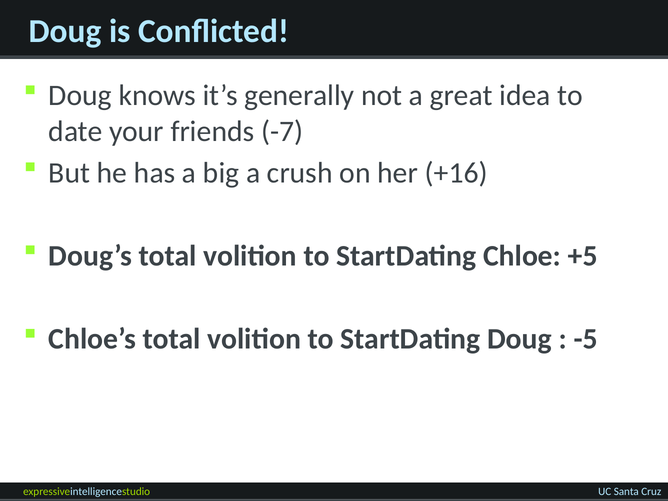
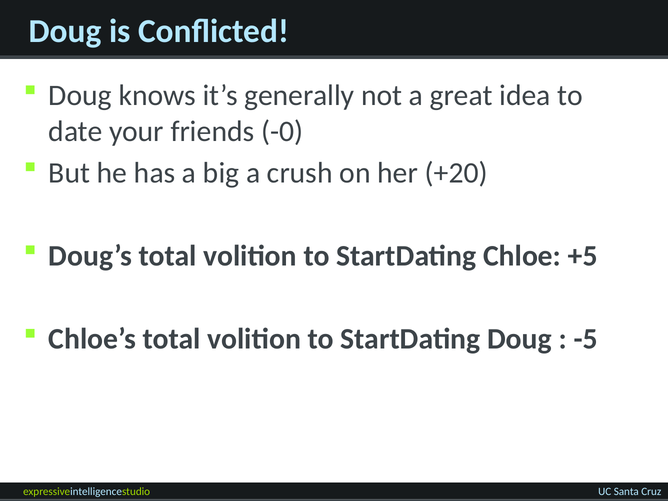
-7: -7 -> -0
+16: +16 -> +20
